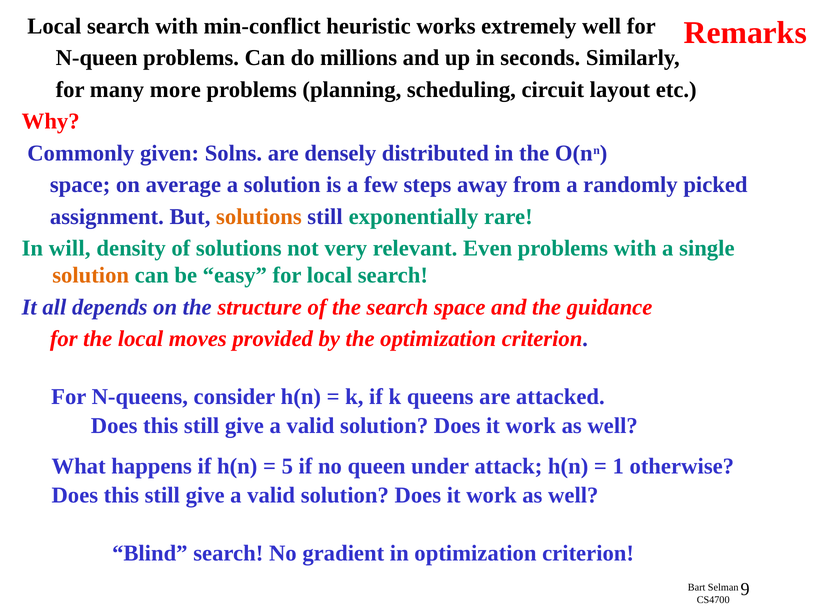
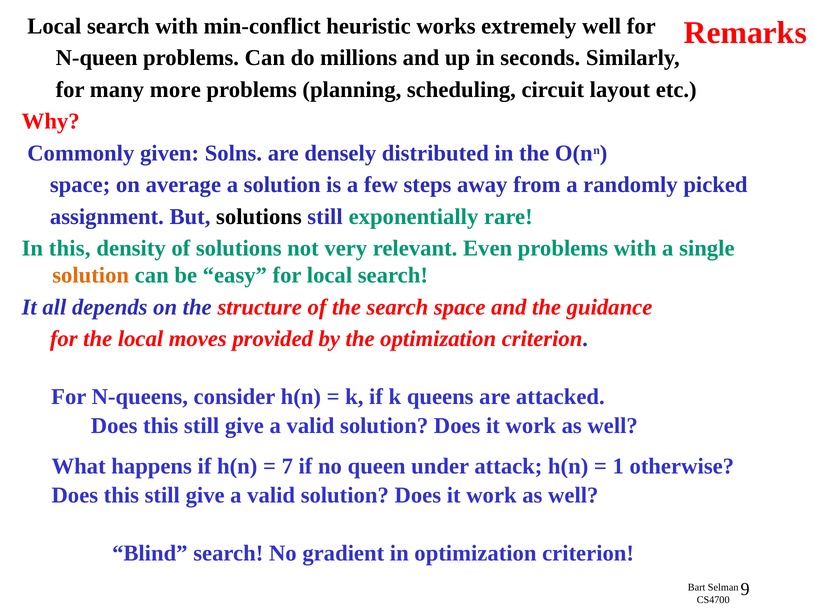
solutions at (259, 216) colour: orange -> black
In will: will -> this
5: 5 -> 7
